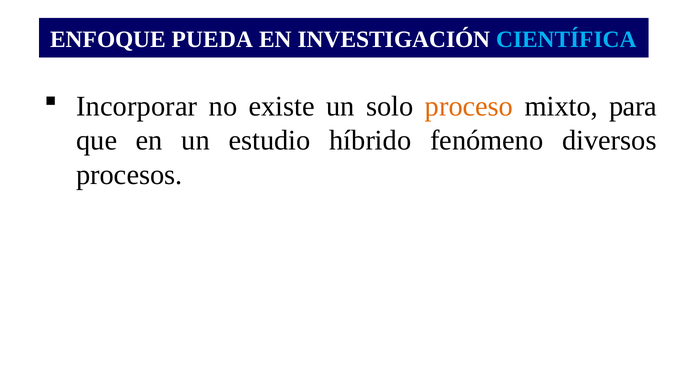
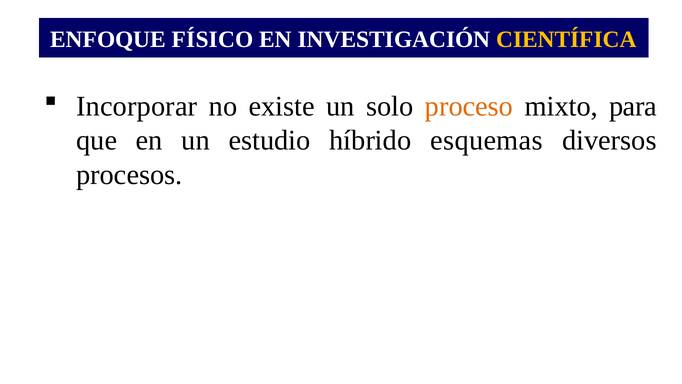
PUEDA: PUEDA -> FÍSICO
CIENTÍFICA colour: light blue -> yellow
fenómeno: fenómeno -> esquemas
